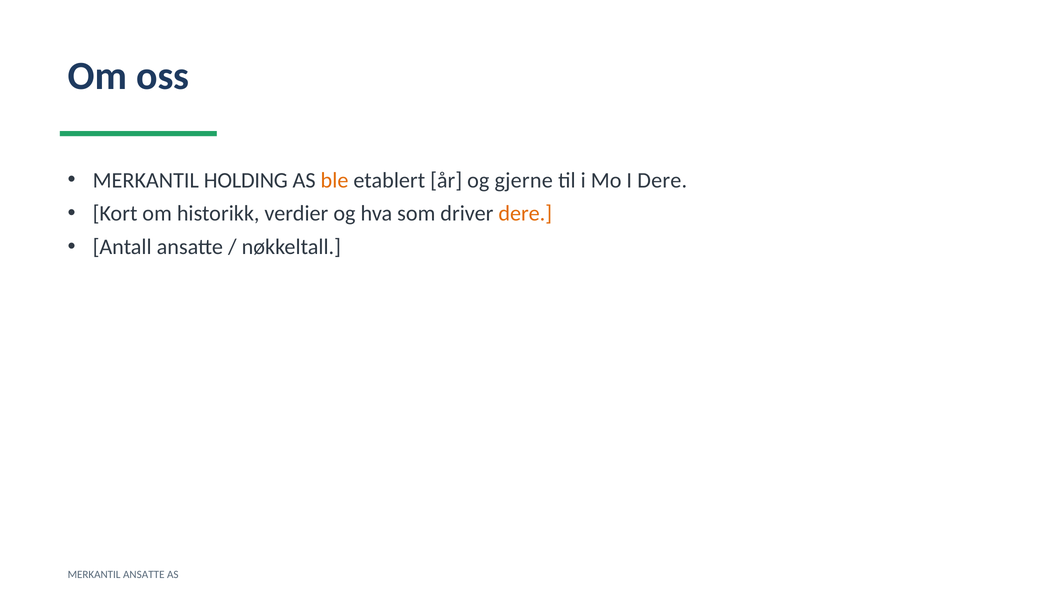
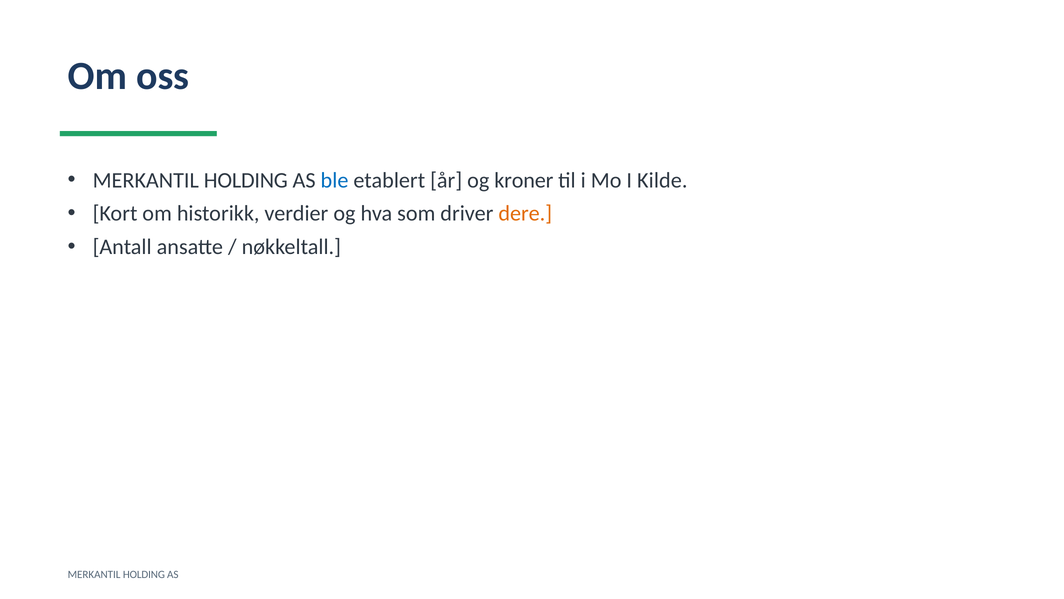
ble colour: orange -> blue
gjerne: gjerne -> kroner
I Dere: Dere -> Kilde
ANSATTE at (144, 574): ANSATTE -> HOLDING
